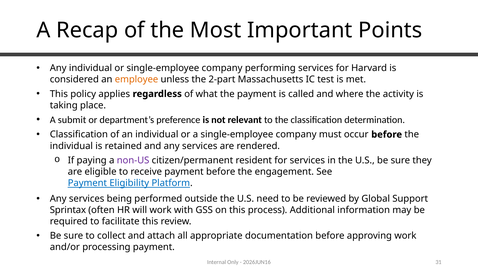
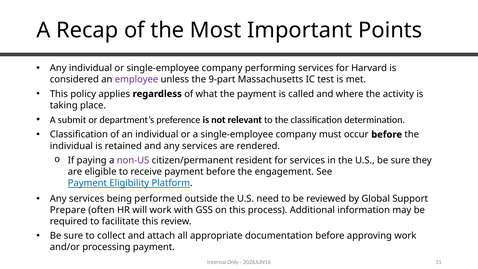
employee colour: orange -> purple
2-part: 2-part -> 9-part
Sprintax: Sprintax -> Prepare
